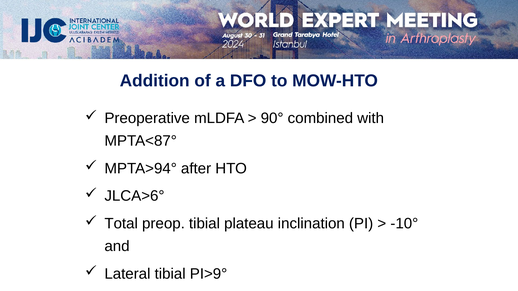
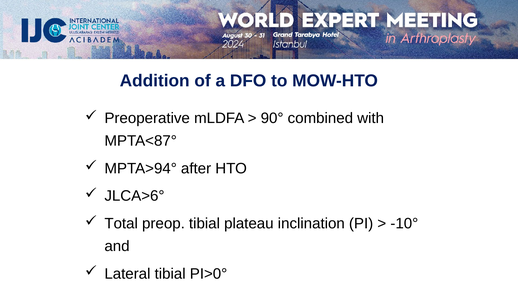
PI>9°: PI>9° -> PI>0°
